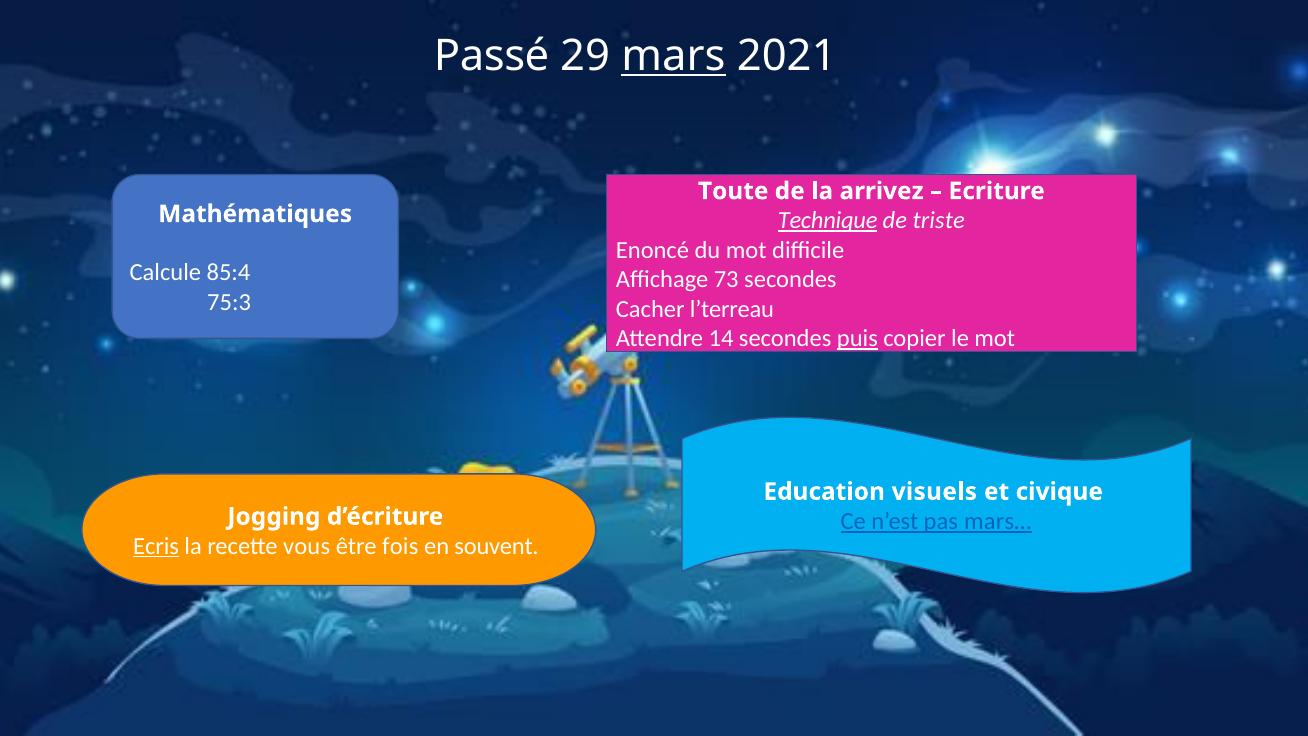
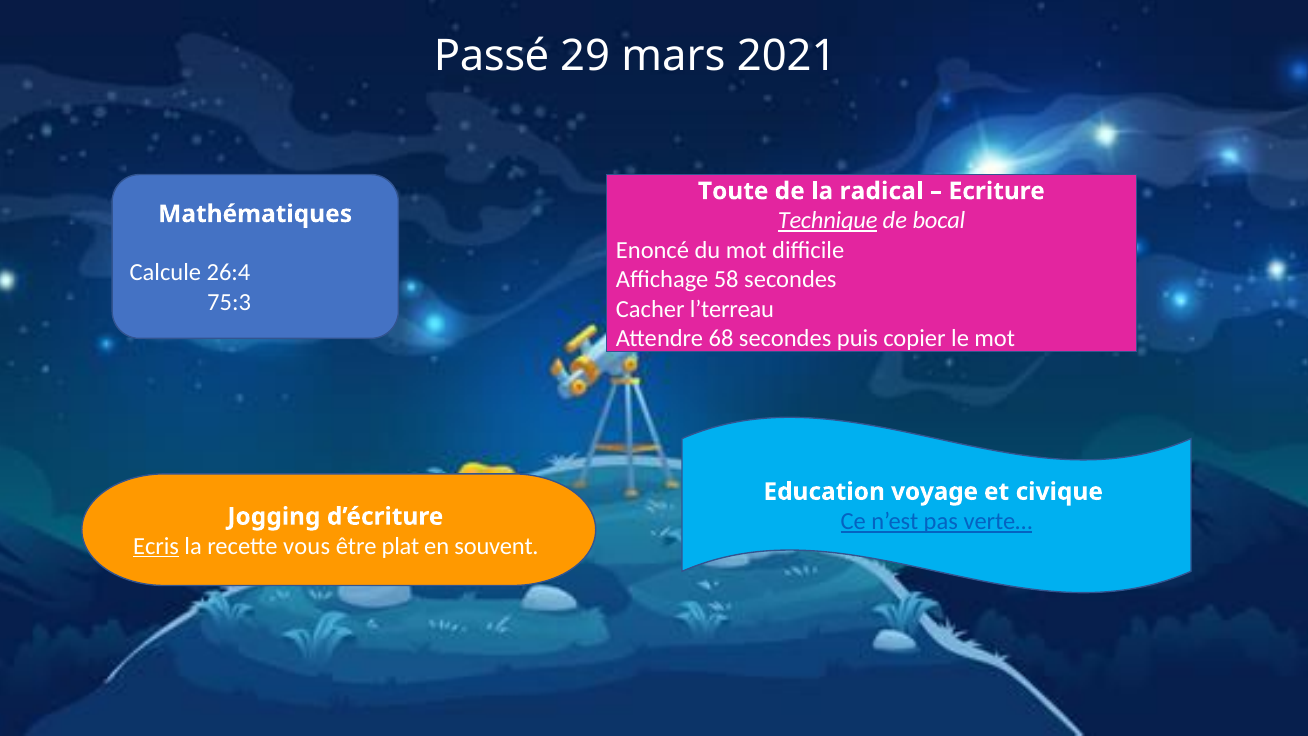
mars underline: present -> none
arrivez: arrivez -> radical
triste: triste -> bocal
85:4: 85:4 -> 26:4
73: 73 -> 58
14: 14 -> 68
puis underline: present -> none
visuels: visuels -> voyage
mars…: mars… -> verte…
fois: fois -> plat
